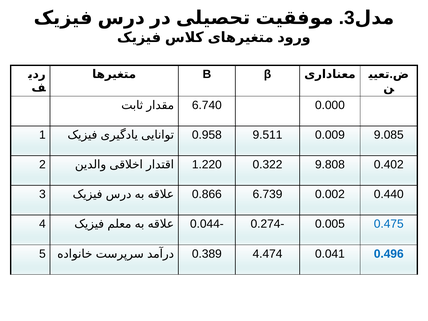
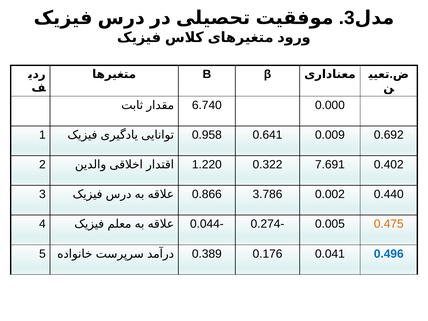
9.511: 9.511 -> 0.641
9.085: 9.085 -> 0.692
9.808: 9.808 -> 7.691
6.739: 6.739 -> 3.786
0.475 colour: blue -> orange
4.474: 4.474 -> 0.176
